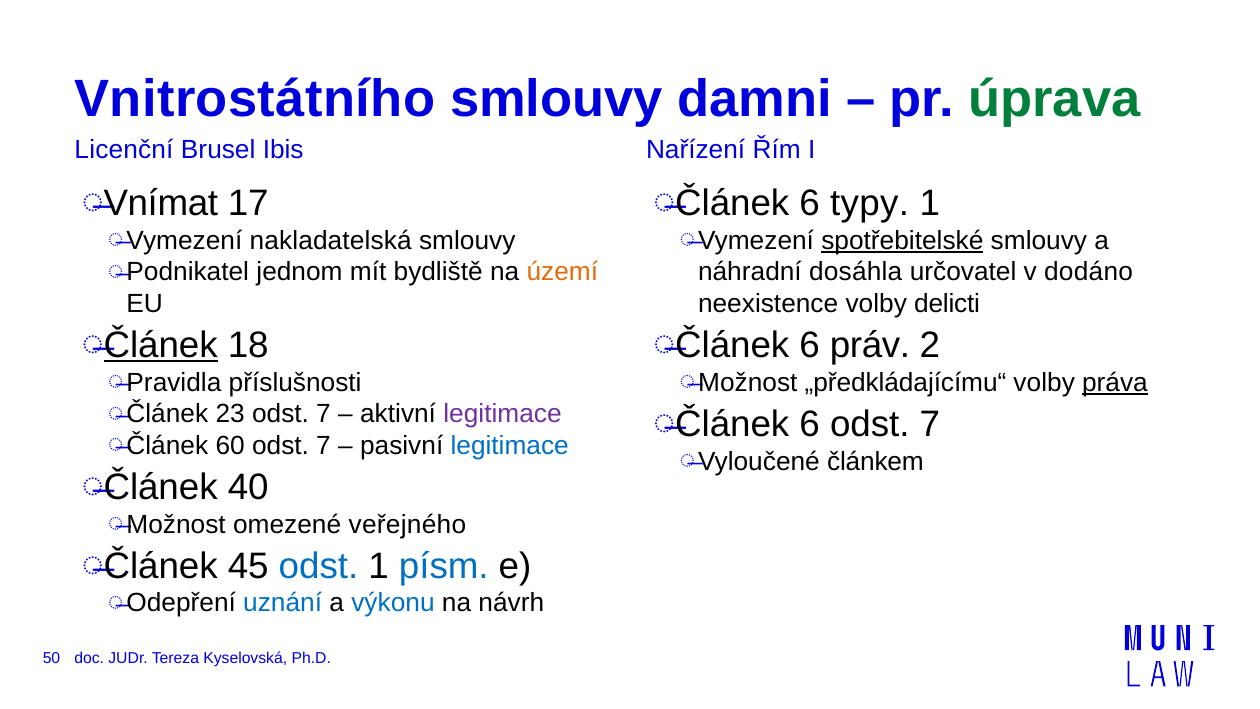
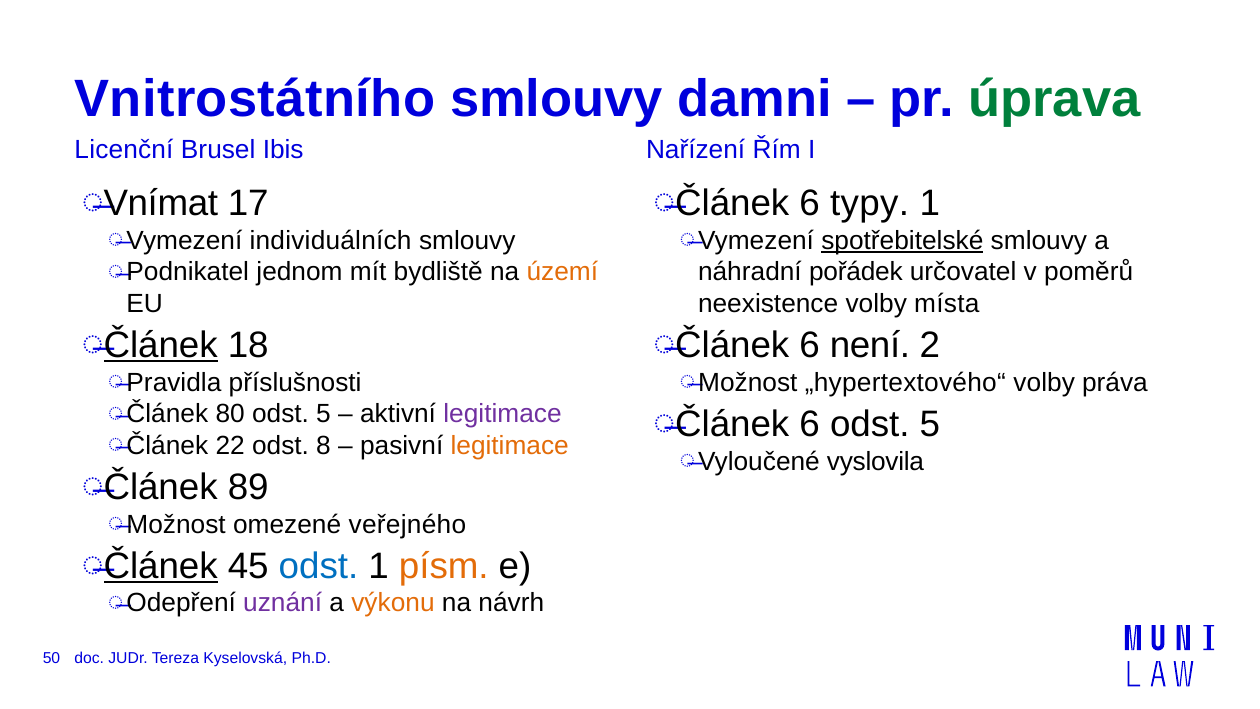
nakladatelská: nakladatelská -> individuálních
dosáhla: dosáhla -> pořádek
dodáno: dodáno -> poměrů
delicti: delicti -> místa
práv: práv -> není
„předkládajícímu“: „předkládajícímu“ -> „hypertextového“
práva underline: present -> none
23: 23 -> 80
7 at (323, 414): 7 -> 5
6 odst 7: 7 -> 5
60: 60 -> 22
7 at (323, 445): 7 -> 8
legitimace at (510, 445) colour: blue -> orange
článkem: článkem -> vyslovila
40: 40 -> 89
Článek at (161, 566) underline: none -> present
písm colour: blue -> orange
uznání colour: blue -> purple
výkonu colour: blue -> orange
